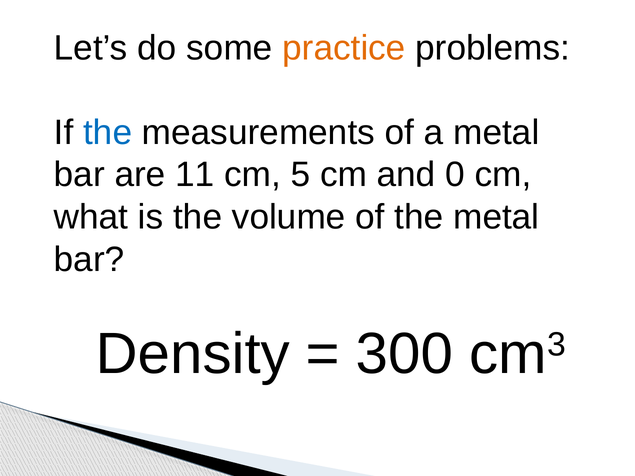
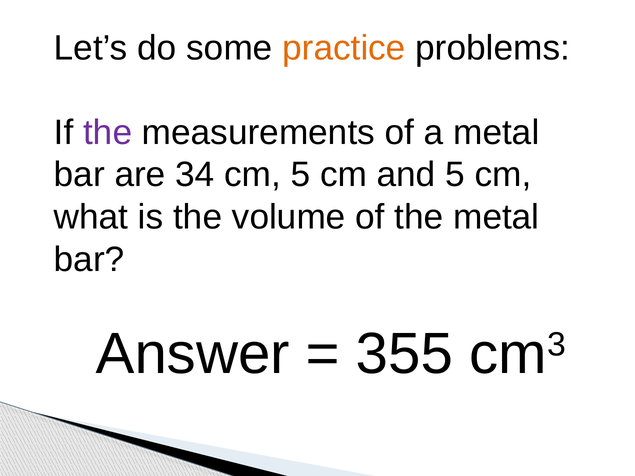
the at (108, 133) colour: blue -> purple
11: 11 -> 34
and 0: 0 -> 5
Density: Density -> Answer
300: 300 -> 355
